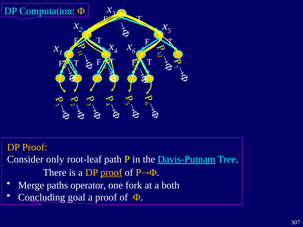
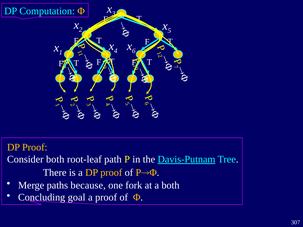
Consider only: only -> both
proof at (111, 173) underline: present -> none
operator: operator -> because
